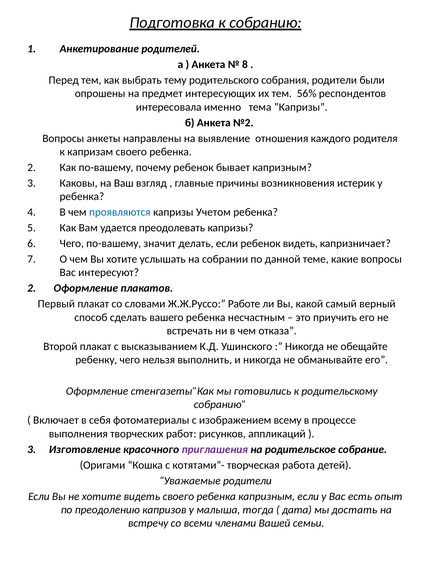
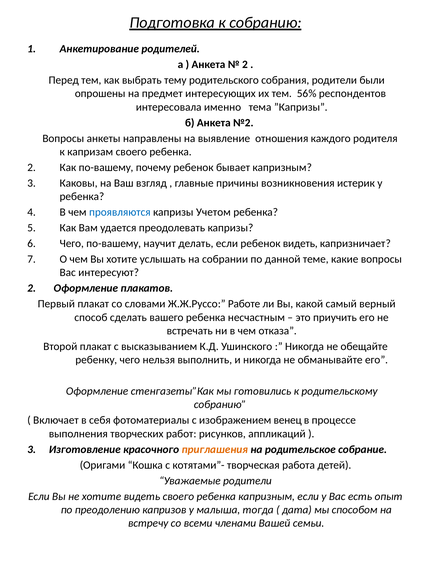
8 at (245, 64): 8 -> 2
значит: значит -> научит
всему: всему -> венец
приглашения colour: purple -> orange
достать: достать -> способом
